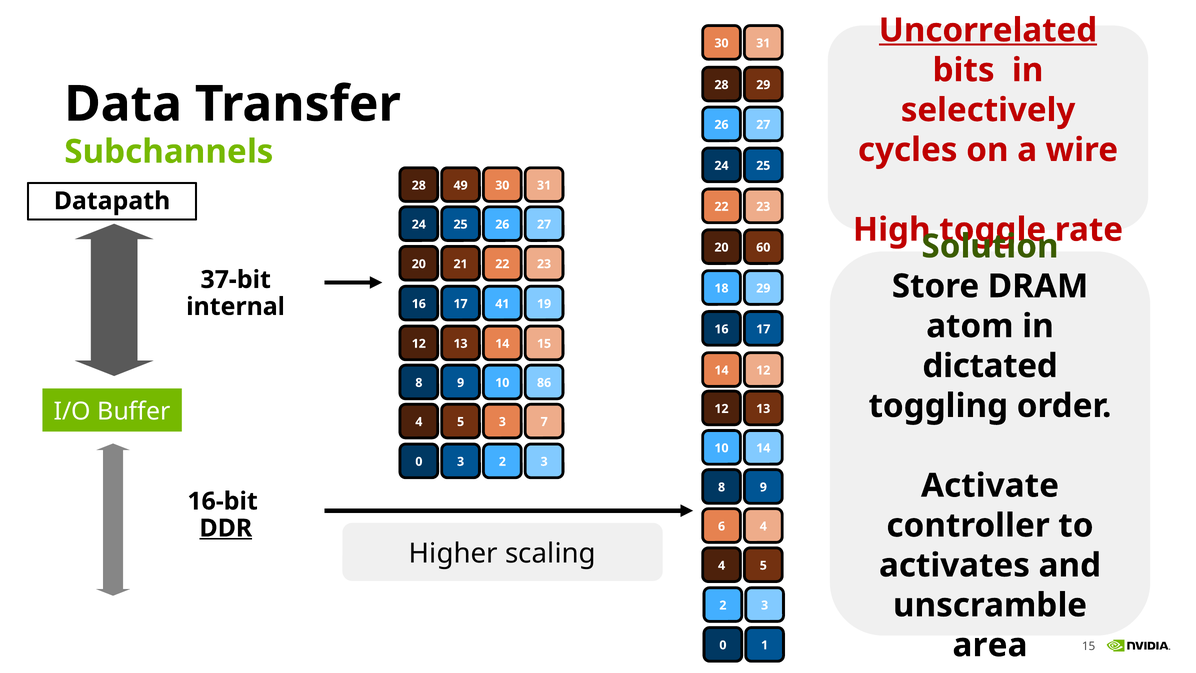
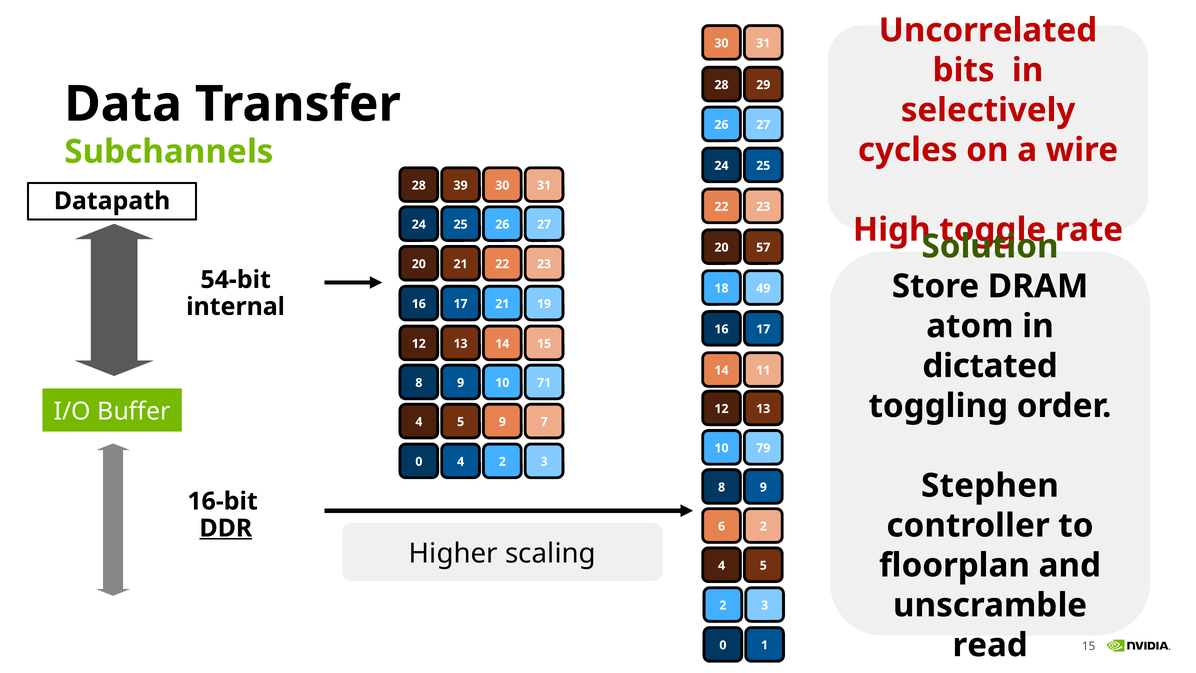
Uncorrelated underline: present -> none
49: 49 -> 39
60: 60 -> 57
37-bit: 37-bit -> 54-bit
18 29: 29 -> 49
17 41: 41 -> 21
12 at (763, 370): 12 -> 11
86: 86 -> 71
5 3: 3 -> 9
10 14: 14 -> 79
0 3: 3 -> 4
Activate: Activate -> Stephen
6 4: 4 -> 2
activates: activates -> floorplan
area: area -> read
